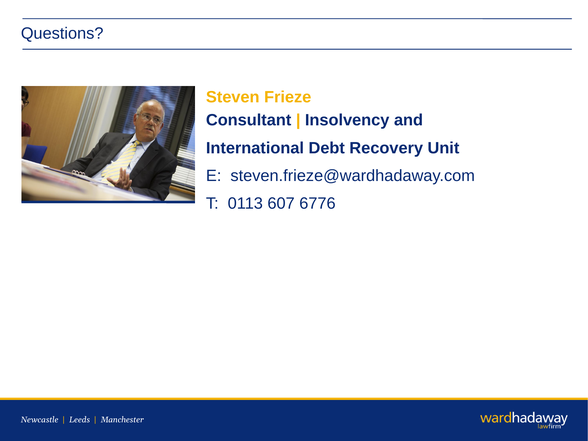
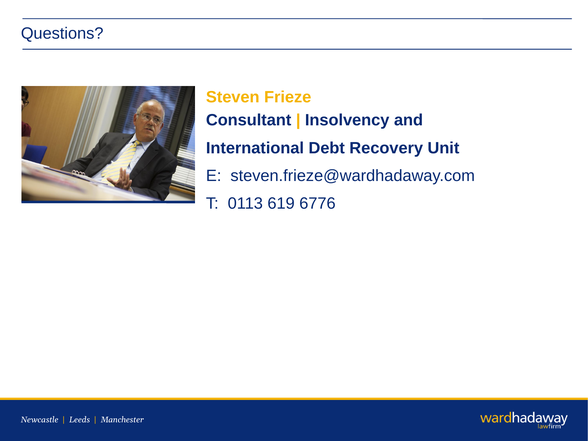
607: 607 -> 619
